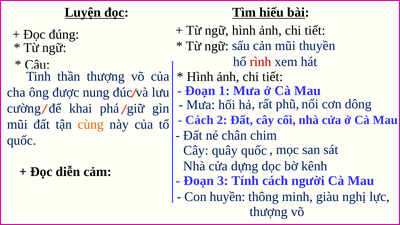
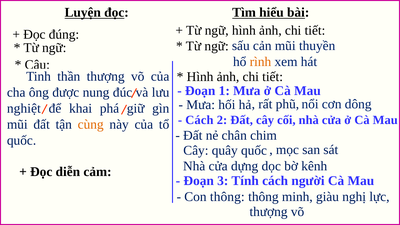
rình colour: red -> orange
cường: cường -> nghiệt
Con huyền: huyền -> thông
